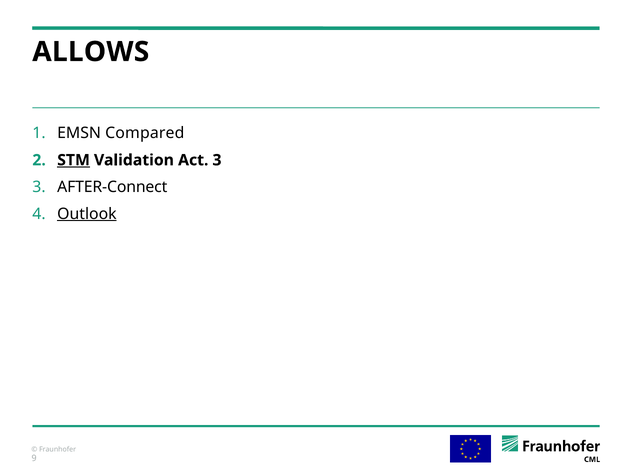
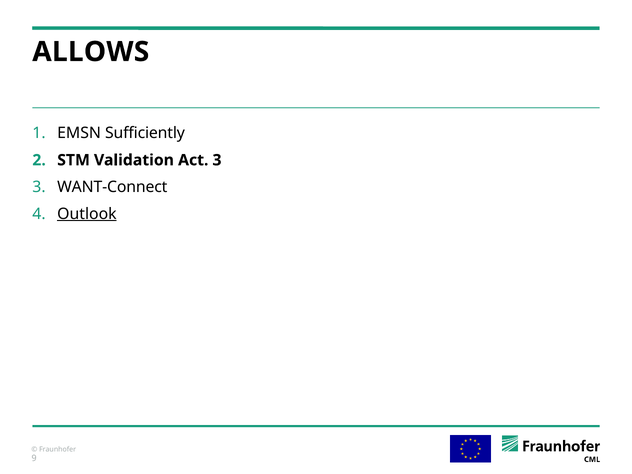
Compared: Compared -> Sufficiently
STM underline: present -> none
AFTER-Connect: AFTER-Connect -> WANT-Connect
